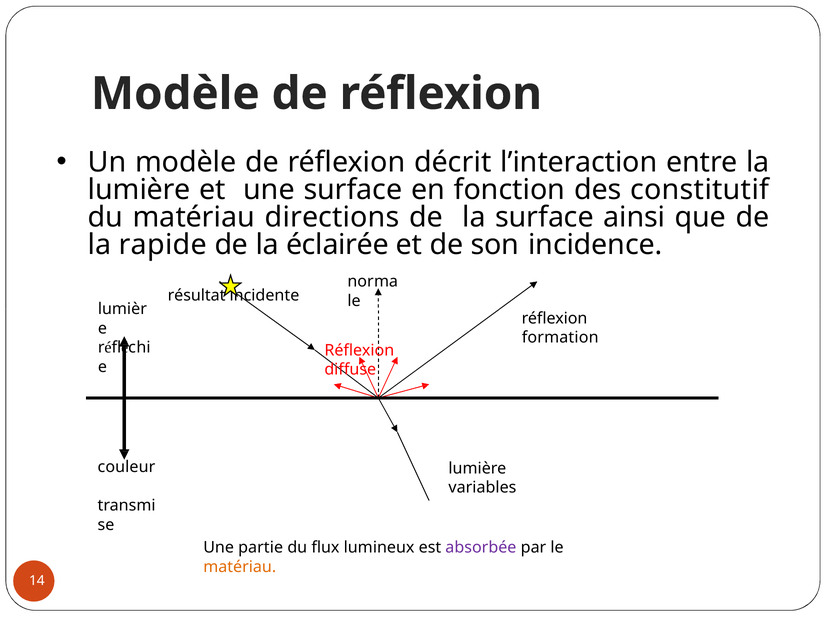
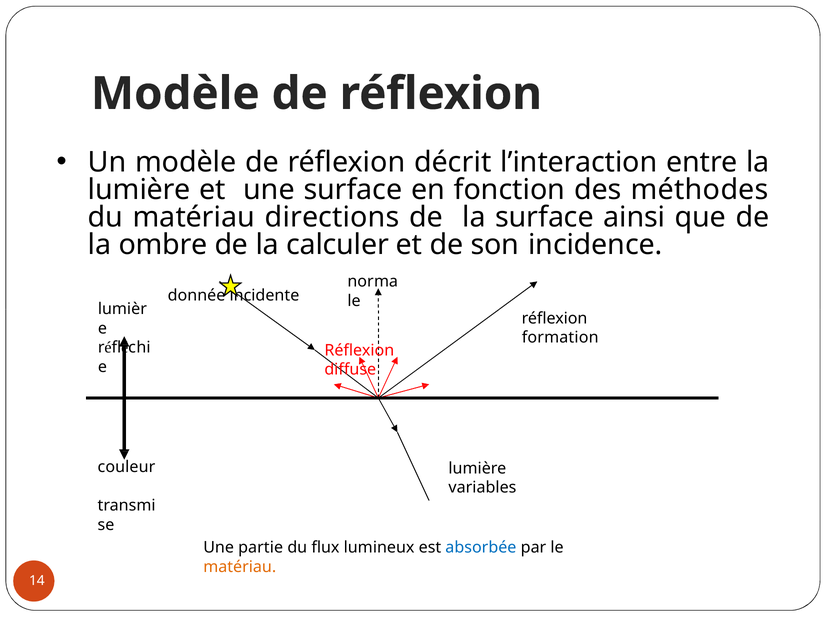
constitutif: constitutif -> méthodes
rapide: rapide -> ombre
éclairée: éclairée -> calculer
résultat: résultat -> donnée
absorbée colour: purple -> blue
